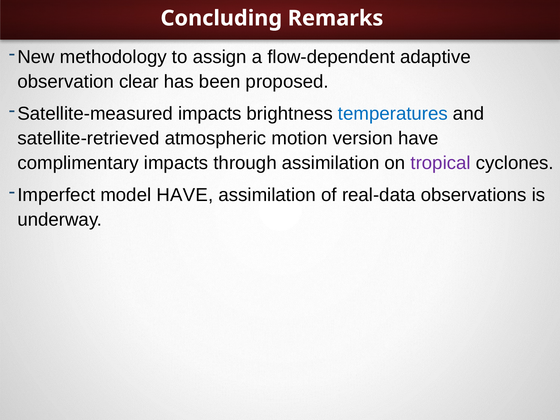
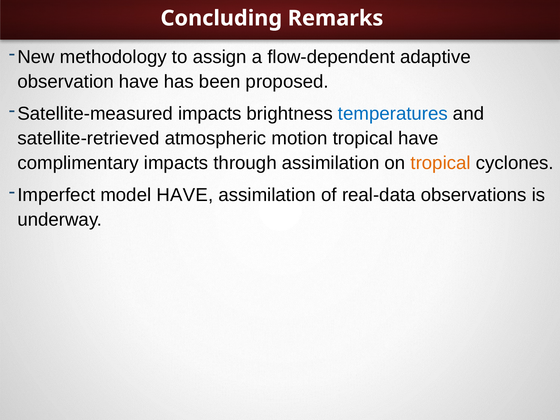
observation clear: clear -> have
motion version: version -> tropical
tropical at (441, 163) colour: purple -> orange
